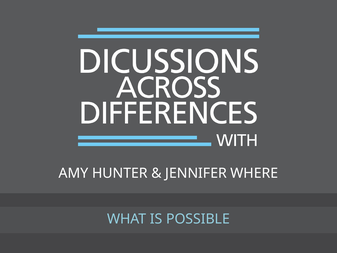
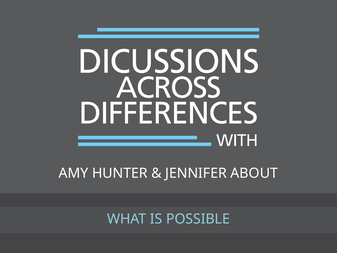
WHERE: WHERE -> ABOUT
